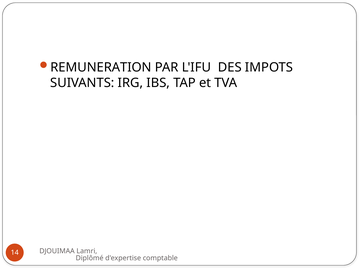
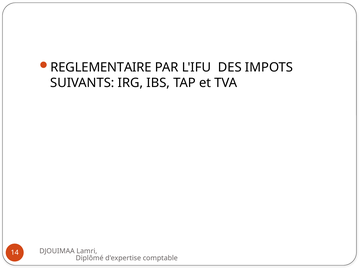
REMUNERATION: REMUNERATION -> REGLEMENTAIRE
